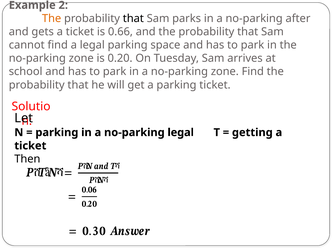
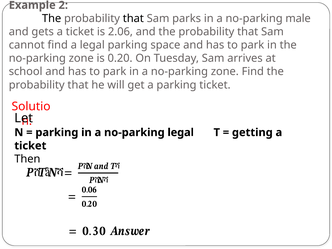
The at (52, 18) colour: orange -> black
after: after -> male
0.66: 0.66 -> 2.06
